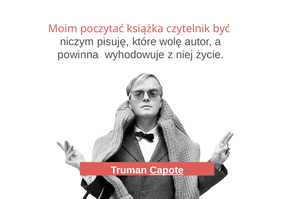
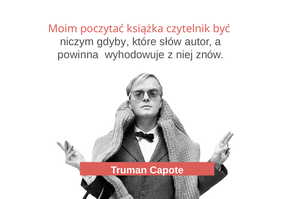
pisuję: pisuję -> gdyby
wolę: wolę -> słów
życie: życie -> znów
Capote underline: present -> none
